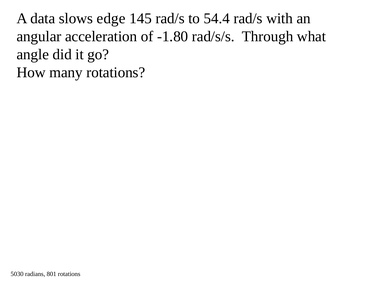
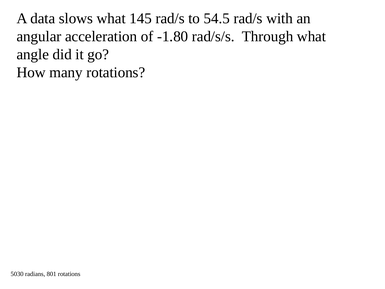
slows edge: edge -> what
54.4: 54.4 -> 54.5
